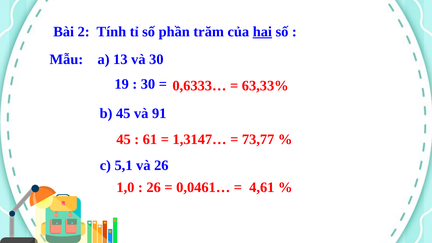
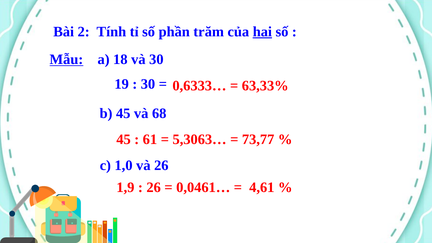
Mẫu underline: none -> present
13: 13 -> 18
91: 91 -> 68
1,3147…: 1,3147… -> 5,3063…
5,1: 5,1 -> 1,0
1,0: 1,0 -> 1,9
